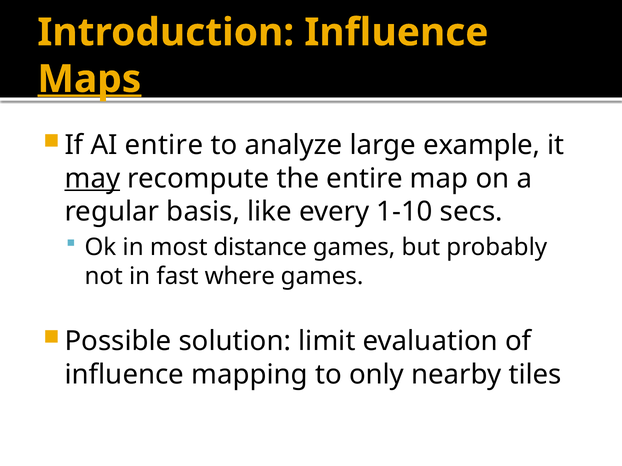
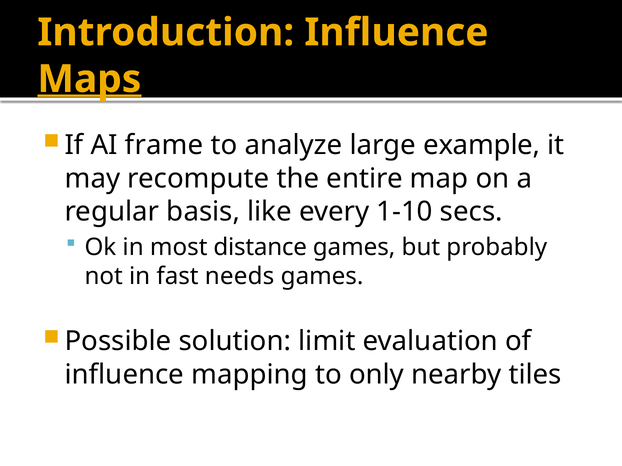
AI entire: entire -> frame
may underline: present -> none
where: where -> needs
